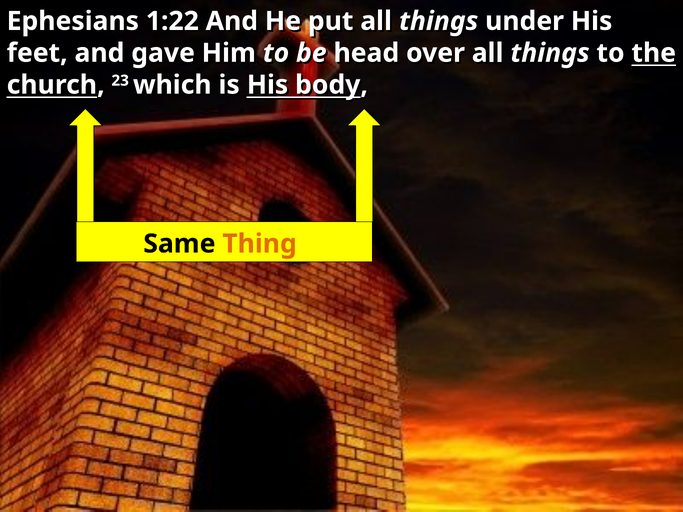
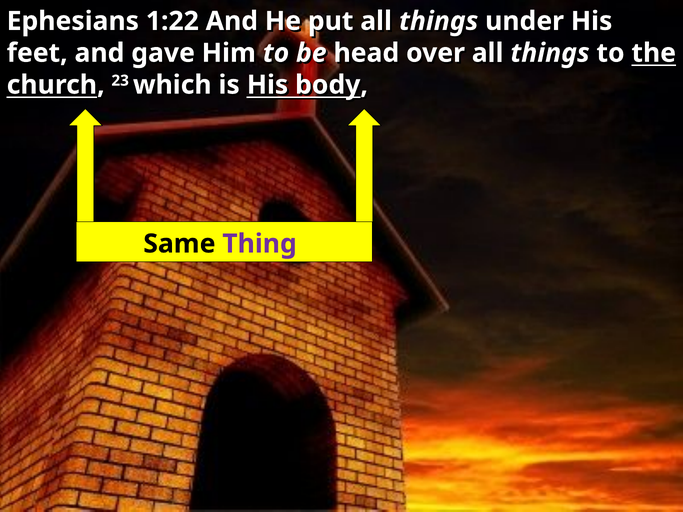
Thing colour: orange -> purple
